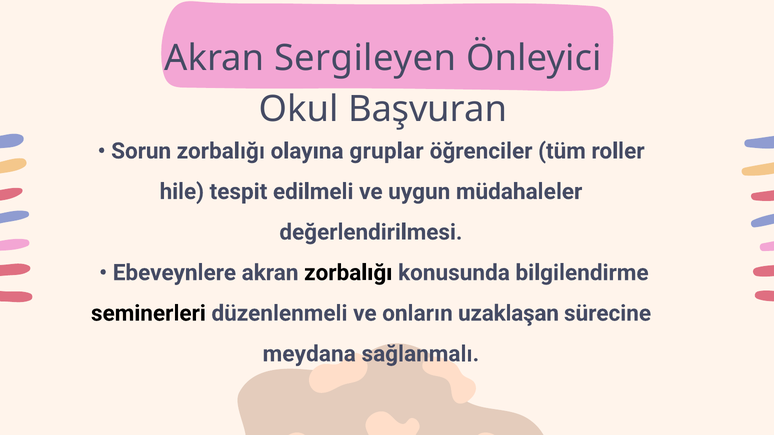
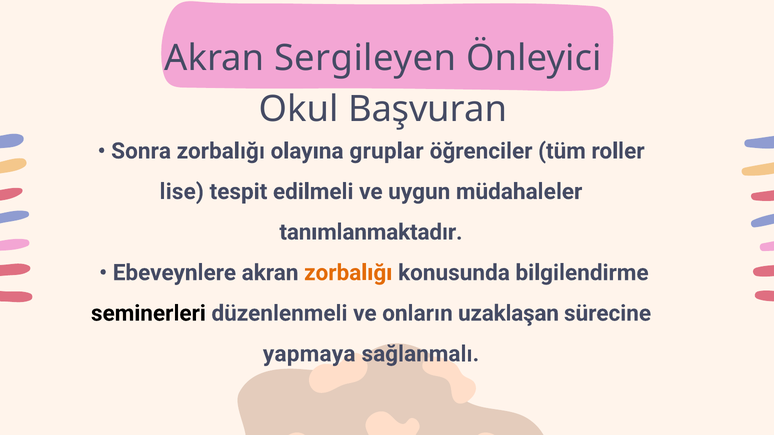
Sorun: Sorun -> Sonra
hile: hile -> lise
değerlendirilmesi: değerlendirilmesi -> tanımlanmaktadır
zorbalığı at (348, 273) colour: black -> orange
meydana: meydana -> yapmaya
